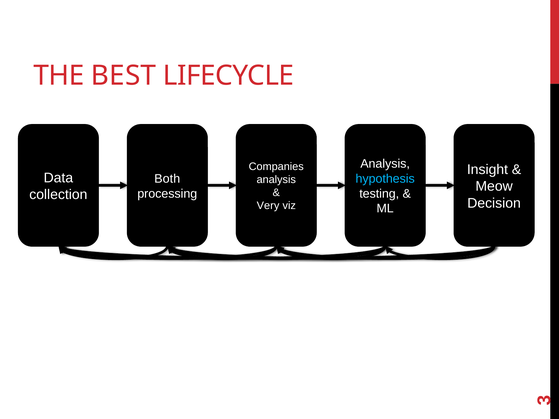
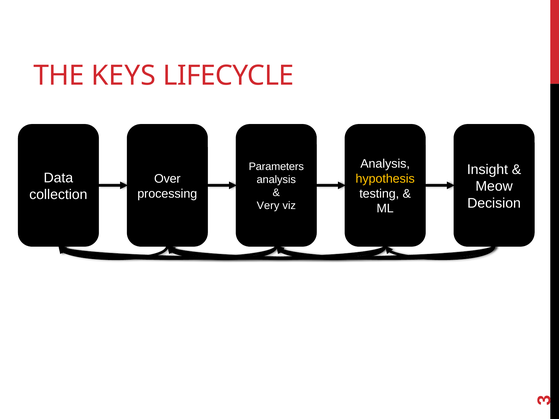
BEST: BEST -> KEYS
Companies: Companies -> Parameters
Both: Both -> Over
hypothesis colour: light blue -> yellow
